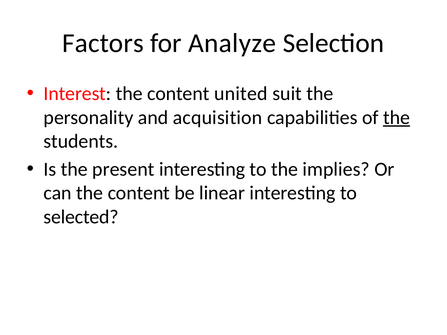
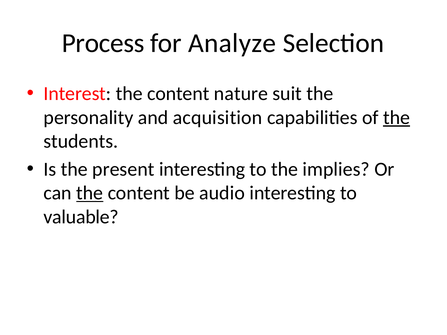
Factors: Factors -> Process
united: united -> nature
the at (90, 193) underline: none -> present
linear: linear -> audio
selected: selected -> valuable
